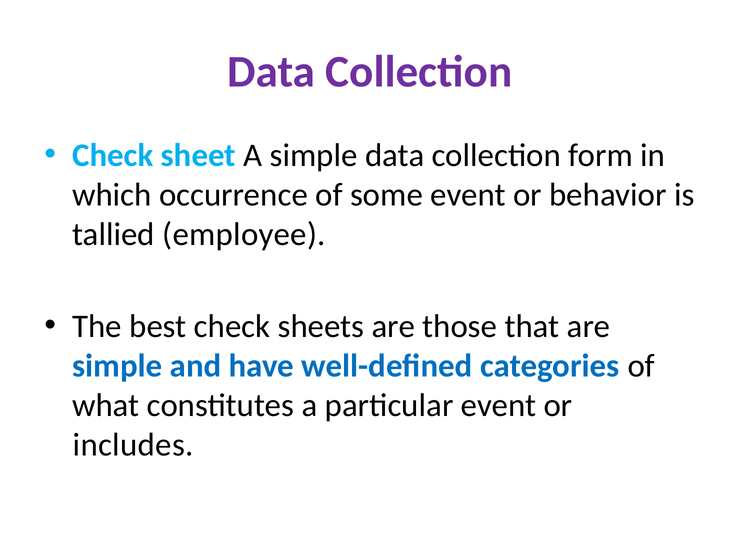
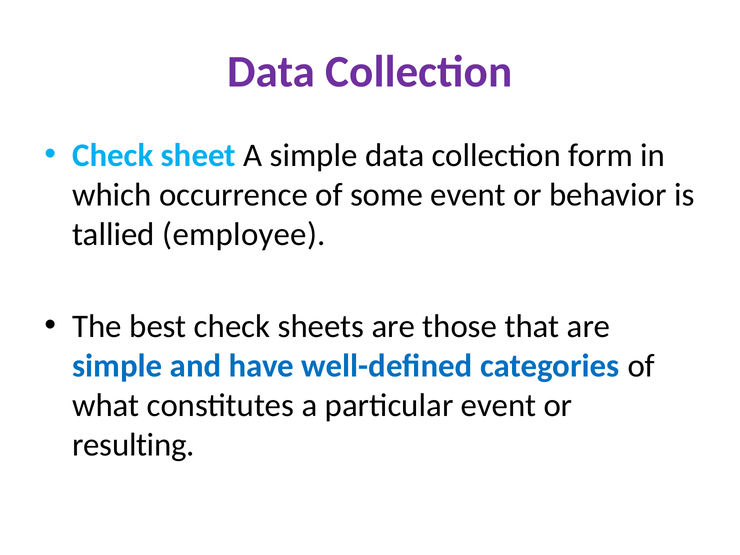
includes: includes -> resulting
